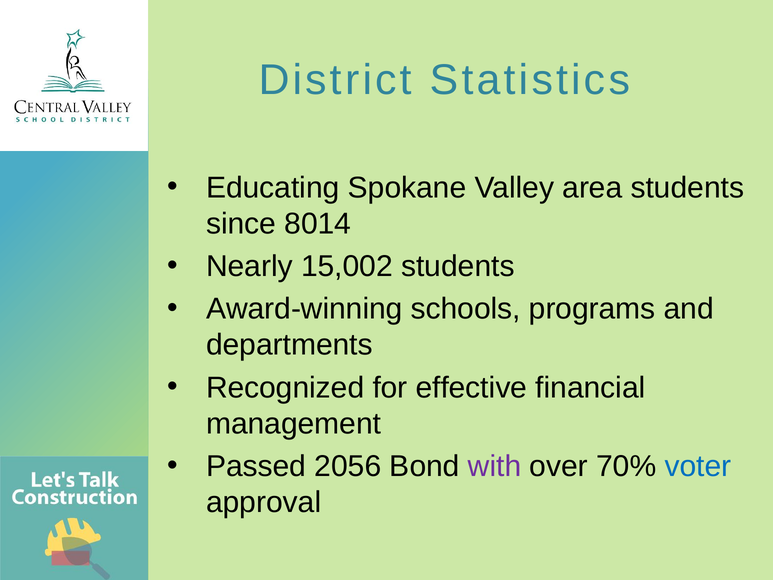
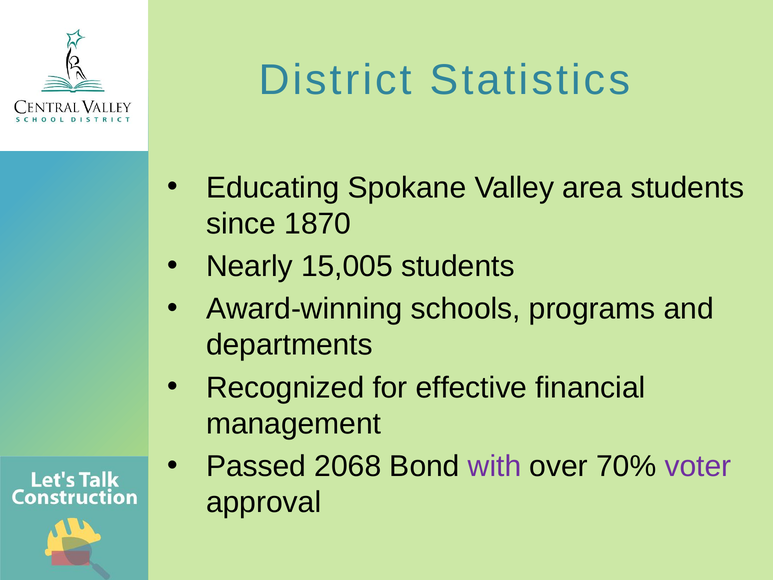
8014: 8014 -> 1870
15,002: 15,002 -> 15,005
2056: 2056 -> 2068
voter colour: blue -> purple
